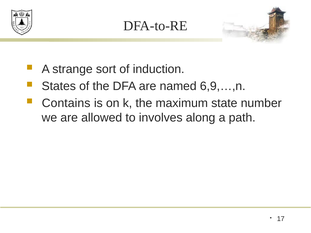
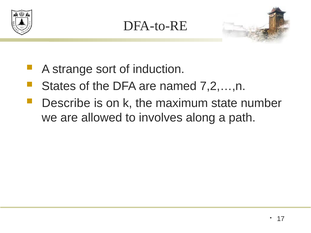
6,9,…,n: 6,9,…,n -> 7,2,…,n
Contains: Contains -> Describe
